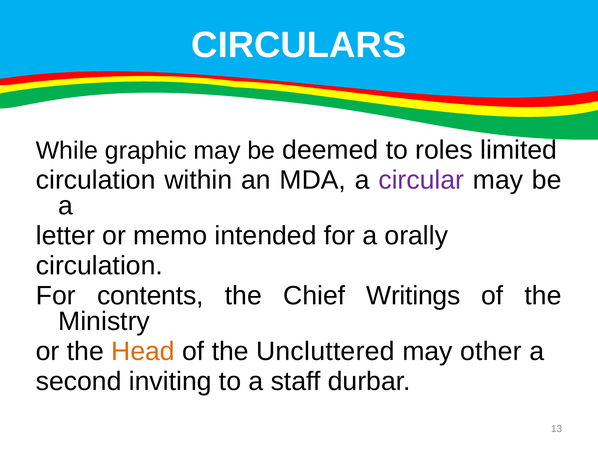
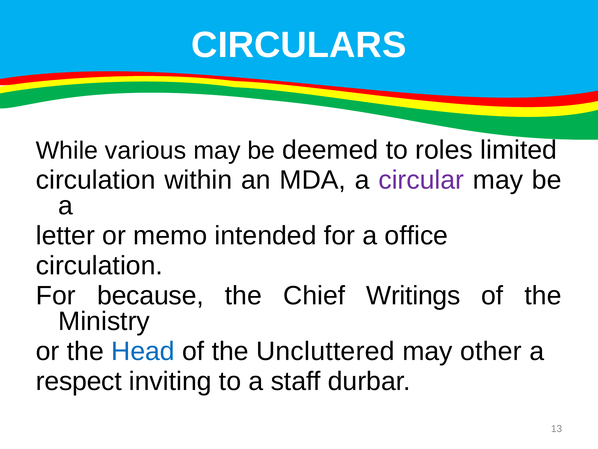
graphic: graphic -> various
orally: orally -> office
contents: contents -> because
Head colour: orange -> blue
second: second -> respect
